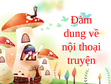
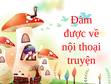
dung: dung -> được
